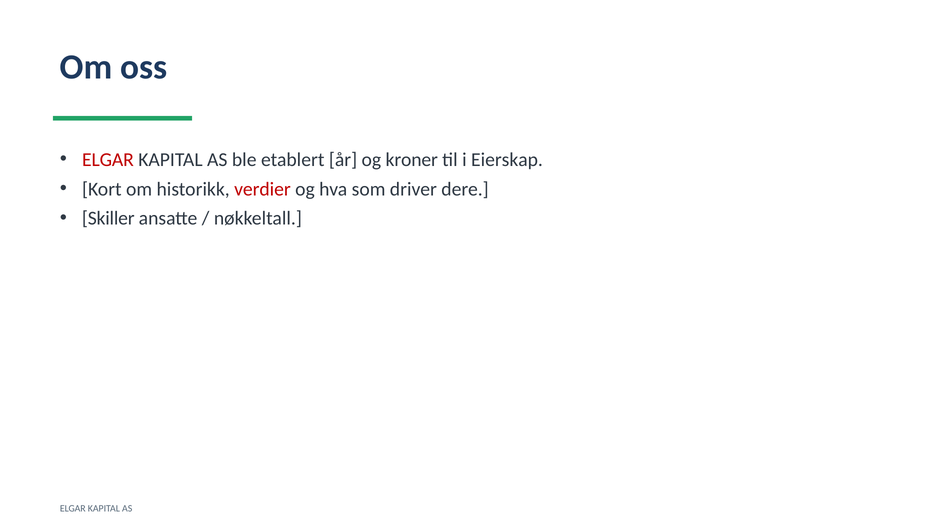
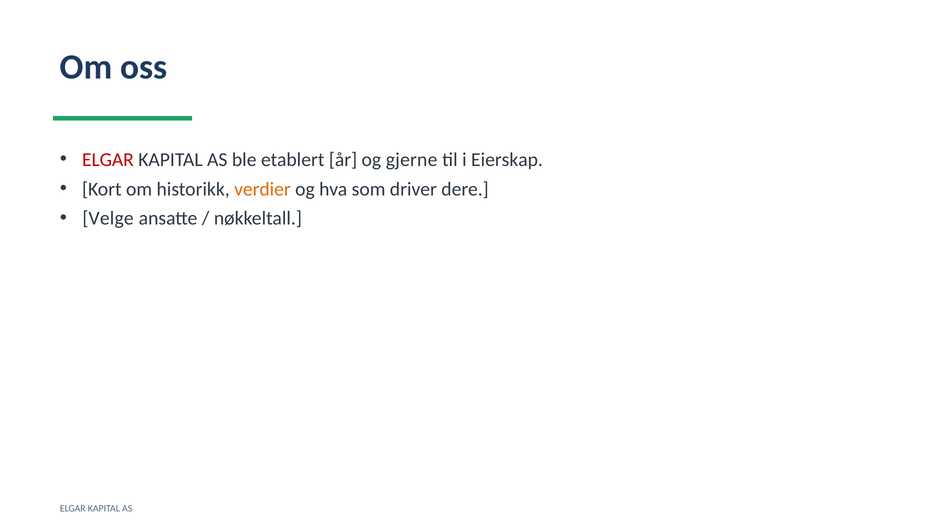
kroner: kroner -> gjerne
verdier colour: red -> orange
Skiller: Skiller -> Velge
